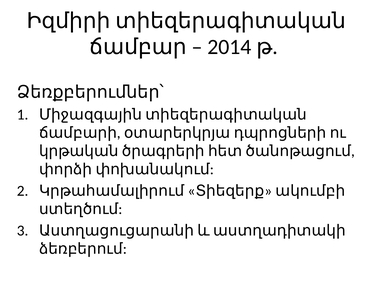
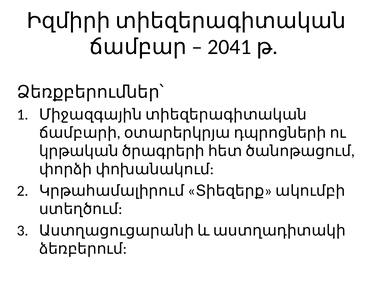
2014: 2014 -> 2041
